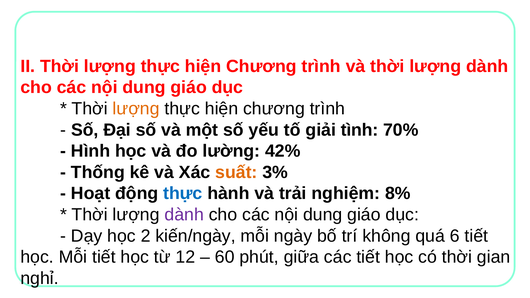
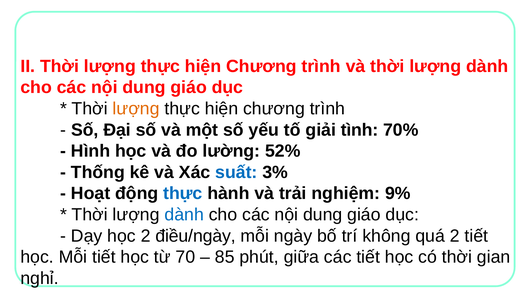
42%: 42% -> 52%
suất colour: orange -> blue
8%: 8% -> 9%
dành at (184, 215) colour: purple -> blue
kiến/ngày: kiến/ngày -> điều/ngày
quá 6: 6 -> 2
12: 12 -> 70
60: 60 -> 85
